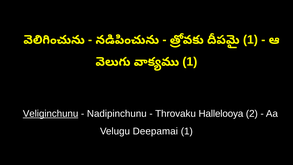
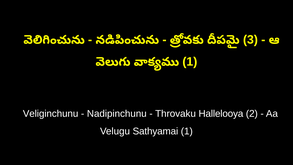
1 at (250, 40): 1 -> 3
Veliginchunu underline: present -> none
Deepamai: Deepamai -> Sathyamai
